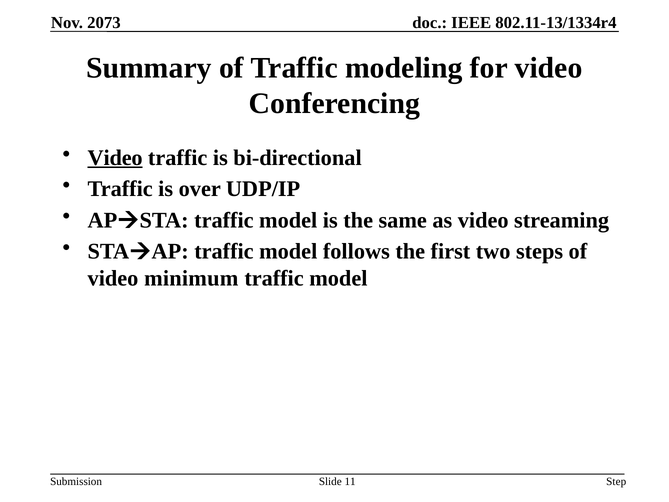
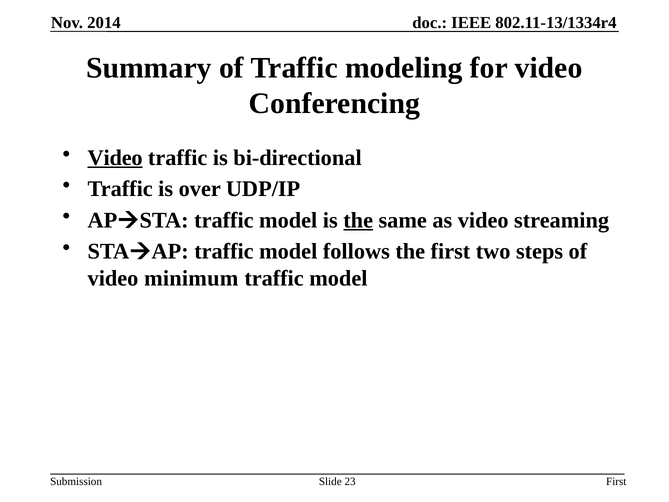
2073: 2073 -> 2014
the at (358, 220) underline: none -> present
Step at (616, 481): Step -> First
11: 11 -> 23
